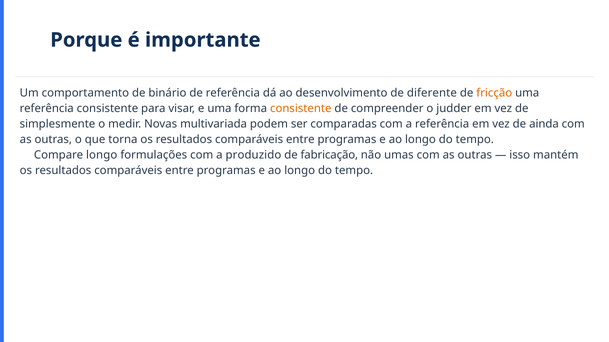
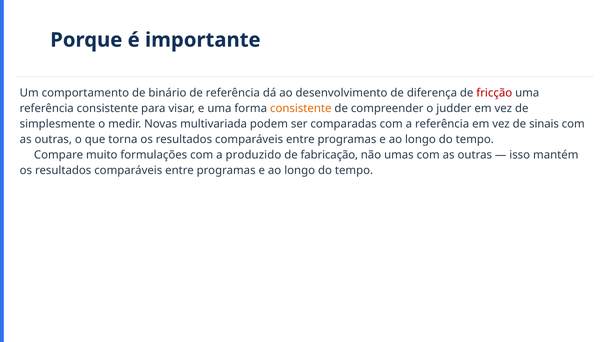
diferente: diferente -> diferença
fricção colour: orange -> red
ainda: ainda -> sinais
longo at (102, 155): longo -> muito
